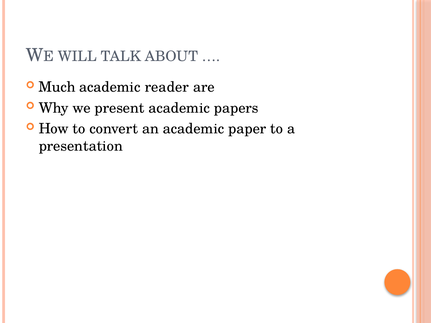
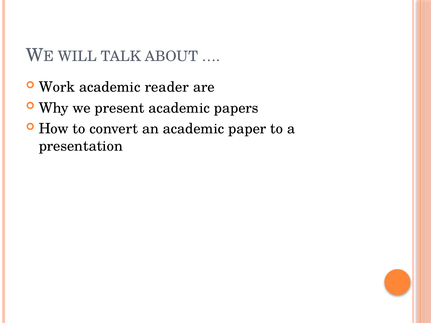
Much: Much -> Work
